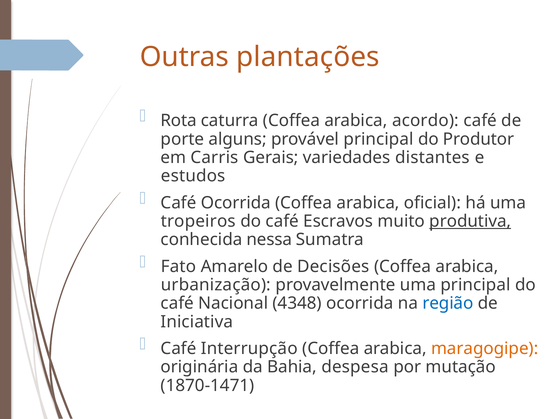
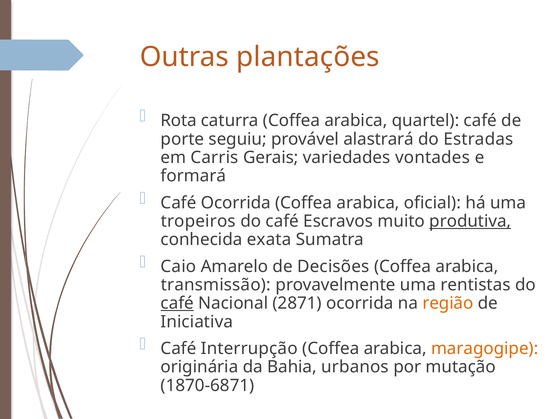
acordo: acordo -> quartel
alguns: alguns -> seguiu
provável principal: principal -> alastrará
Produtor: Produtor -> Estradas
distantes: distantes -> vontades
estudos: estudos -> formará
nessa: nessa -> exata
Fato: Fato -> Caio
urbanização: urbanização -> transmissão
uma principal: principal -> rentistas
café at (177, 303) underline: none -> present
4348: 4348 -> 2871
região colour: blue -> orange
despesa: despesa -> urbanos
1870-1471: 1870-1471 -> 1870-6871
